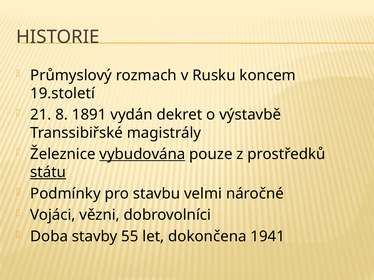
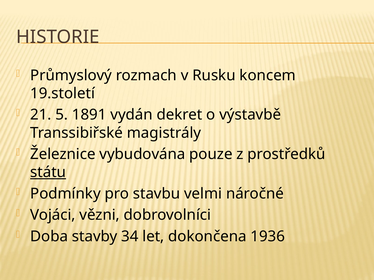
8: 8 -> 5
vybudována underline: present -> none
55: 55 -> 34
1941: 1941 -> 1936
